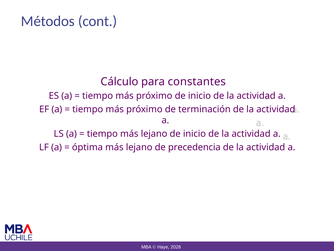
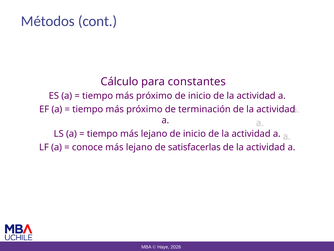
óptima: óptima -> conoce
precedencia: precedencia -> satisfacerlas
